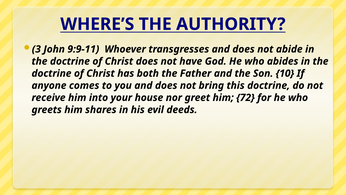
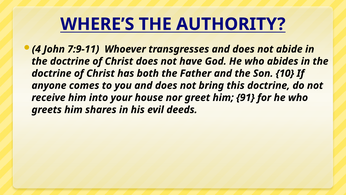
3: 3 -> 4
9:9-11: 9:9-11 -> 7:9-11
72: 72 -> 91
